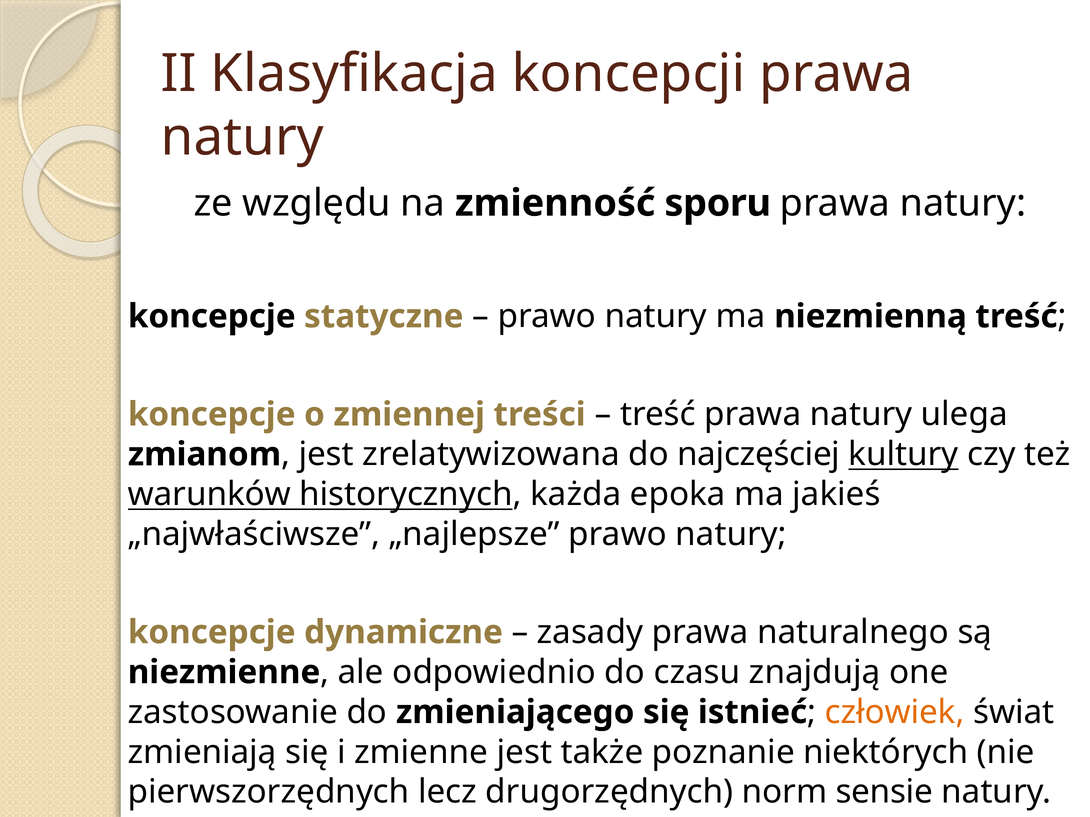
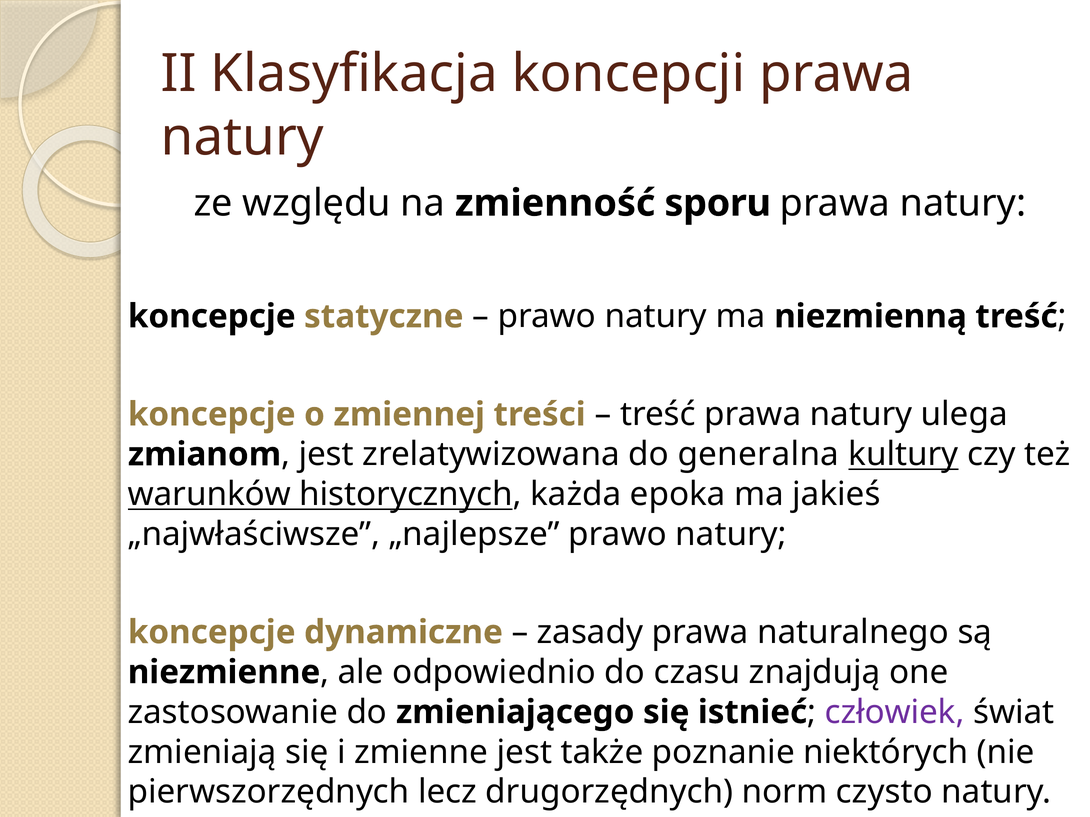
najczęściej: najczęściej -> generalna
człowiek colour: orange -> purple
sensie: sensie -> czysto
